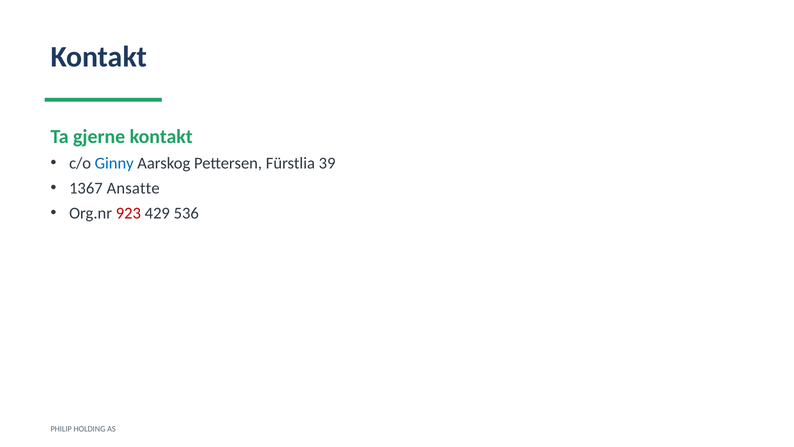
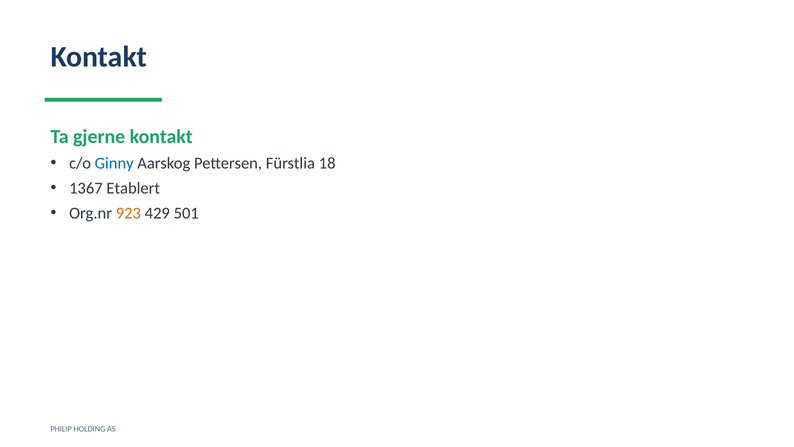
39: 39 -> 18
Ansatte: Ansatte -> Etablert
923 colour: red -> orange
536: 536 -> 501
